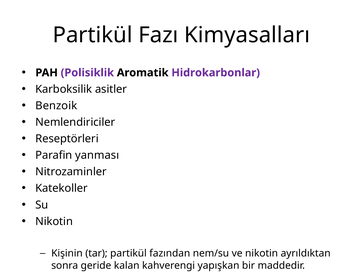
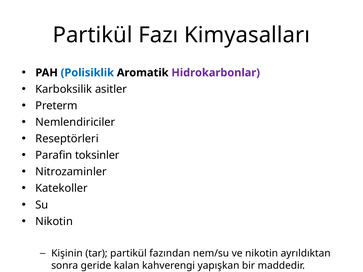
Polisiklik colour: purple -> blue
Benzoik: Benzoik -> Preterm
yanması: yanması -> toksinler
